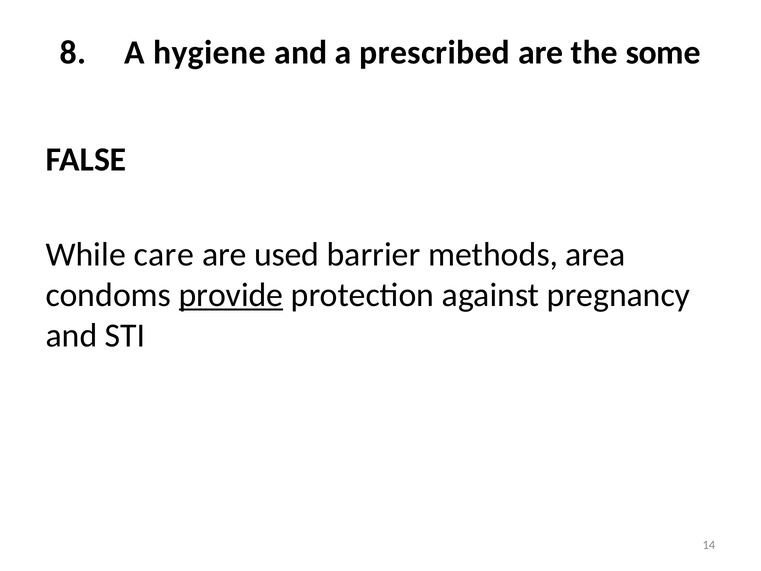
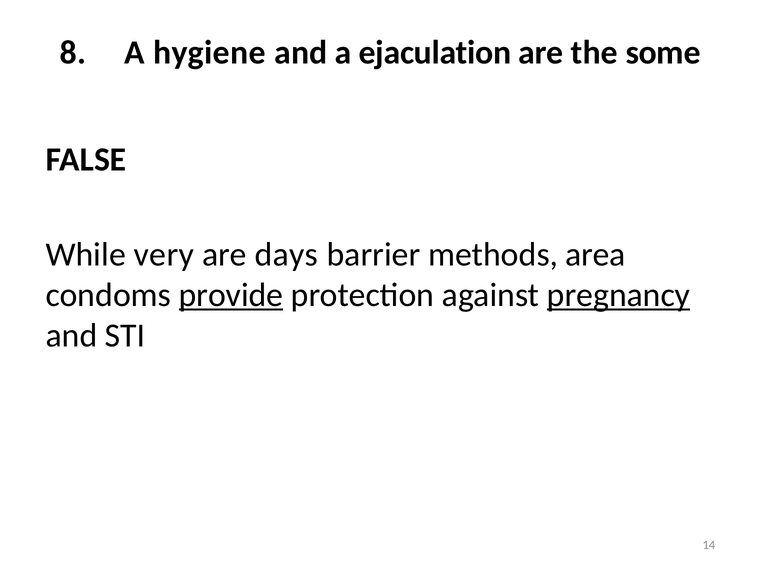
prescribed: prescribed -> ejaculation
care: care -> very
used: used -> days
pregnancy underline: none -> present
